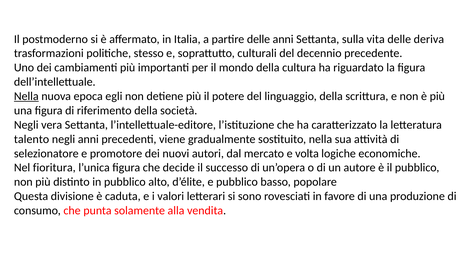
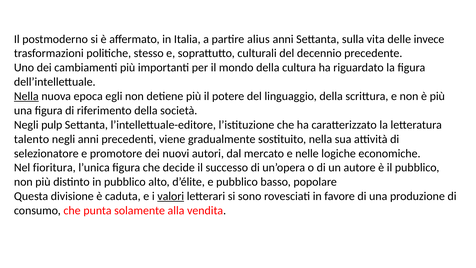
partire delle: delle -> alius
deriva: deriva -> invece
vera: vera -> pulp
volta: volta -> nelle
valori underline: none -> present
